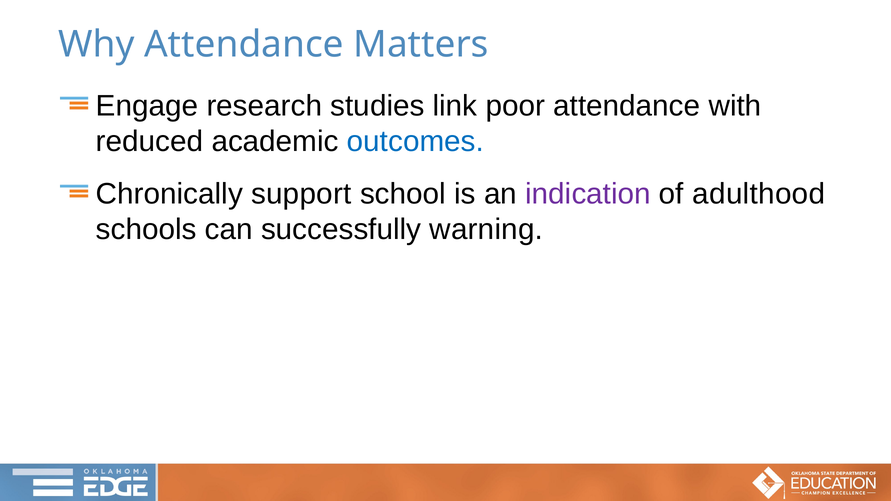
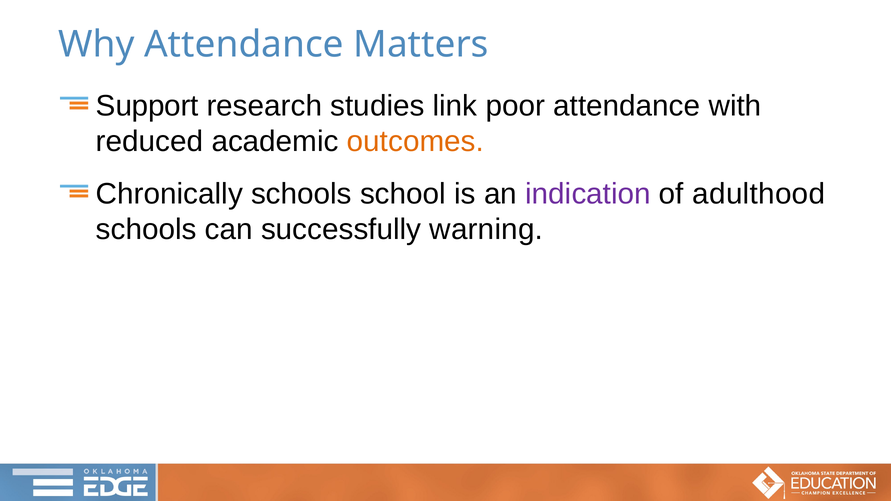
Engage: Engage -> Support
outcomes colour: blue -> orange
Chronically support: support -> schools
